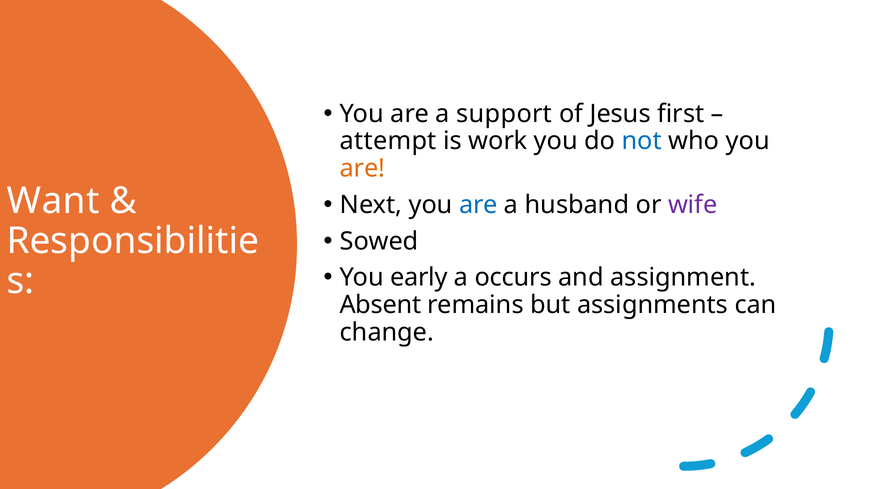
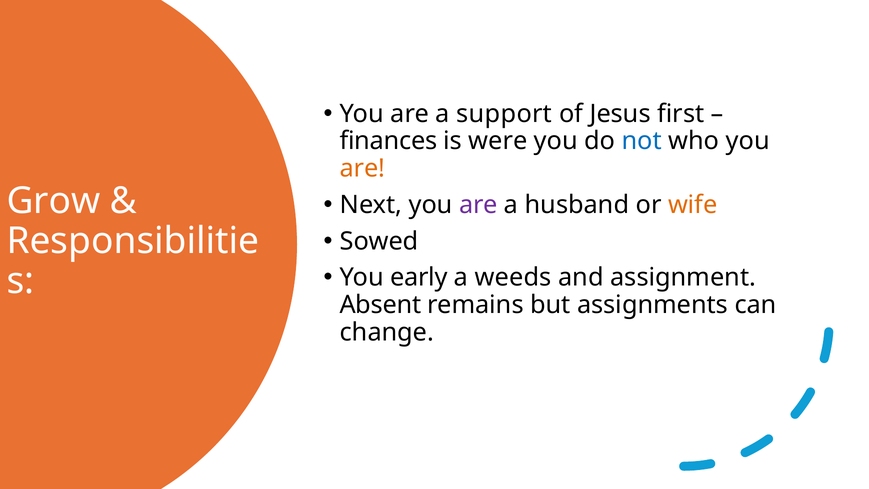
attempt: attempt -> finances
work: work -> were
Want: Want -> Grow
are at (478, 205) colour: blue -> purple
wife colour: purple -> orange
occurs: occurs -> weeds
